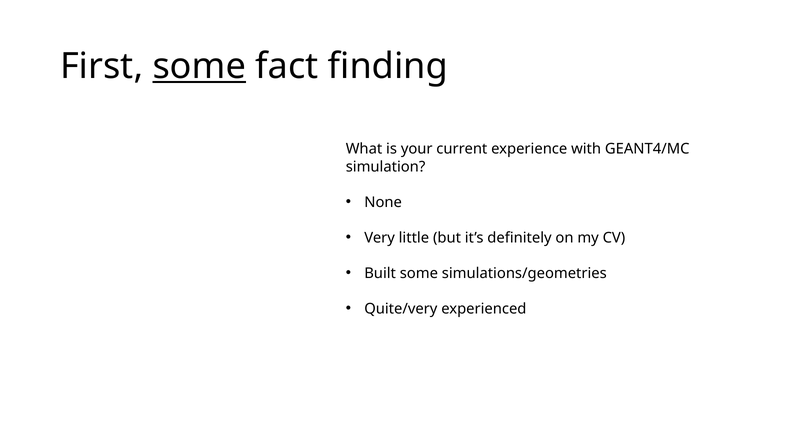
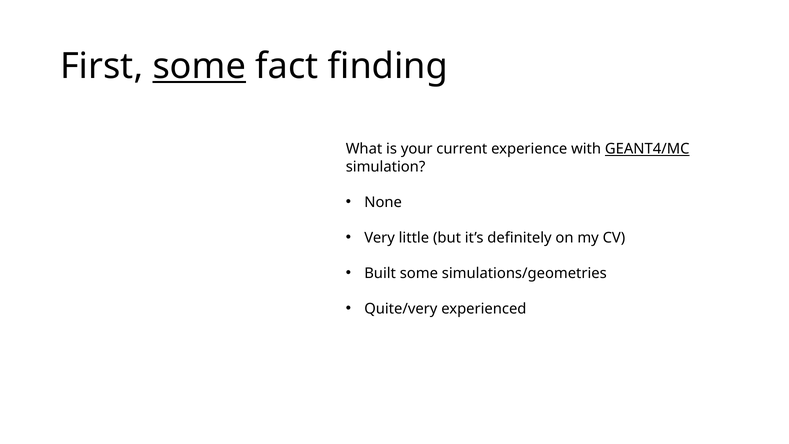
GEANT4/MC underline: none -> present
